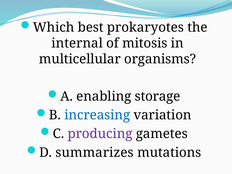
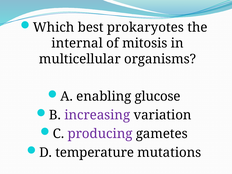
storage: storage -> glucose
increasing colour: blue -> purple
summarizes: summarizes -> temperature
